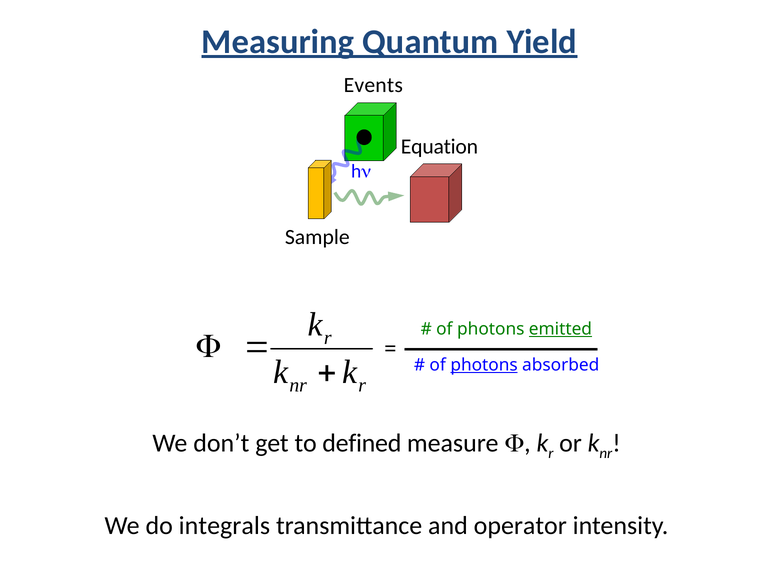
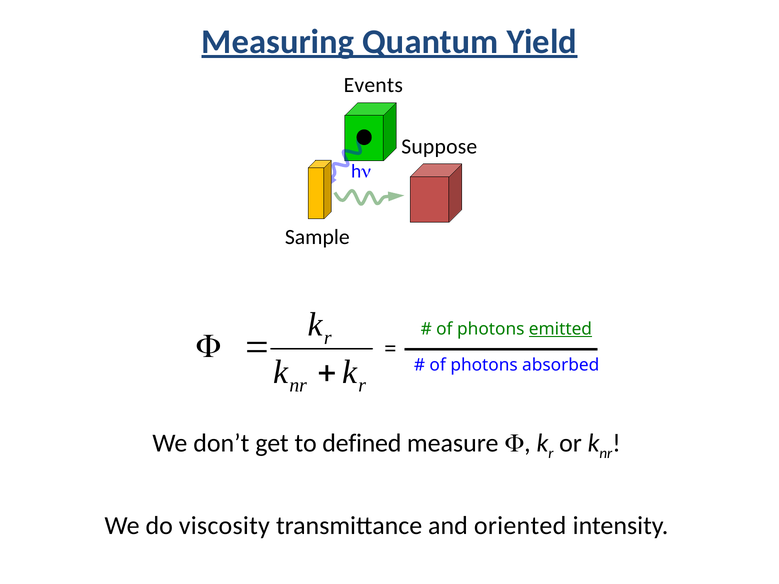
Equation: Equation -> Suppose
photons at (484, 365) underline: present -> none
integrals: integrals -> viscosity
operator: operator -> oriented
